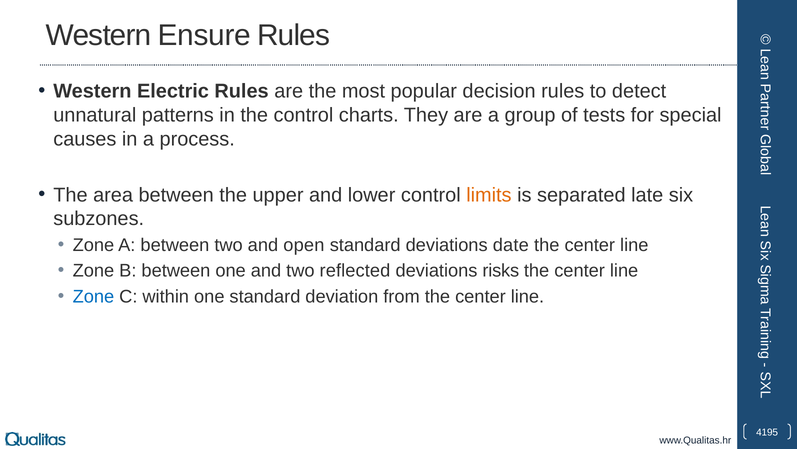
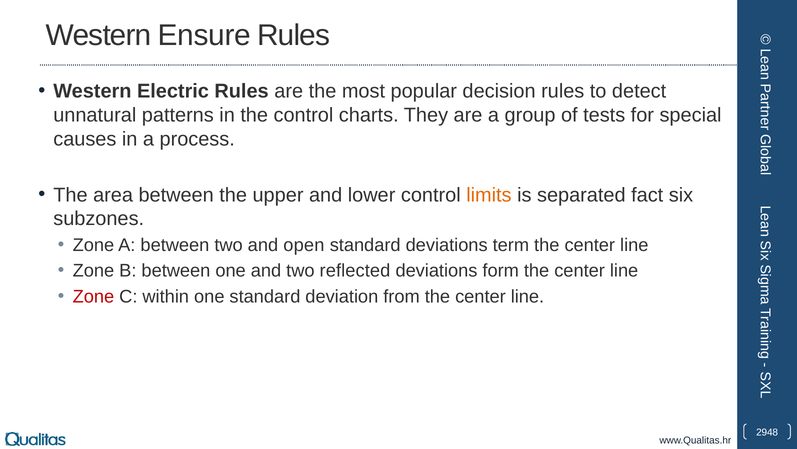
late: late -> fact
date: date -> term
risks: risks -> form
Zone at (93, 296) colour: blue -> red
4195: 4195 -> 2948
